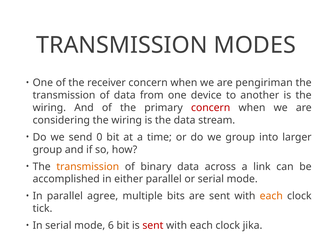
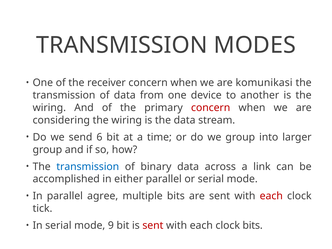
pengiriman: pengiriman -> komunikasi
0: 0 -> 6
transmission at (88, 167) colour: orange -> blue
each at (271, 196) colour: orange -> red
6: 6 -> 9
clock jika: jika -> bits
